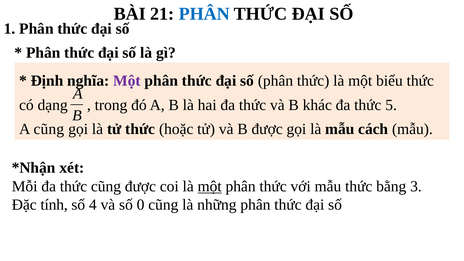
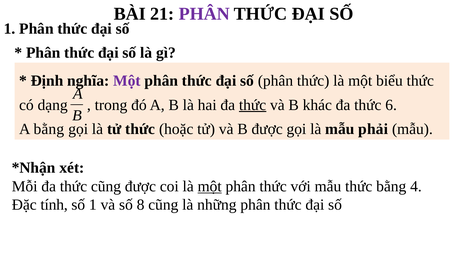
PHÂN at (204, 14) colour: blue -> purple
thức at (253, 105) underline: none -> present
5: 5 -> 6
A cũng: cũng -> bằng
cách: cách -> phải
3: 3 -> 4
4 at (93, 205): 4 -> 1
0: 0 -> 8
